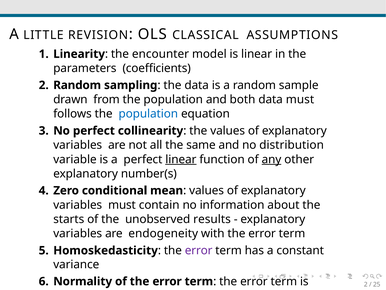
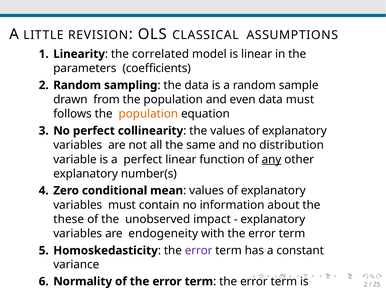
encounter: encounter -> correlated
both: both -> even
population at (148, 114) colour: blue -> orange
linear at (181, 159) underline: present -> none
starts: starts -> these
results: results -> impact
